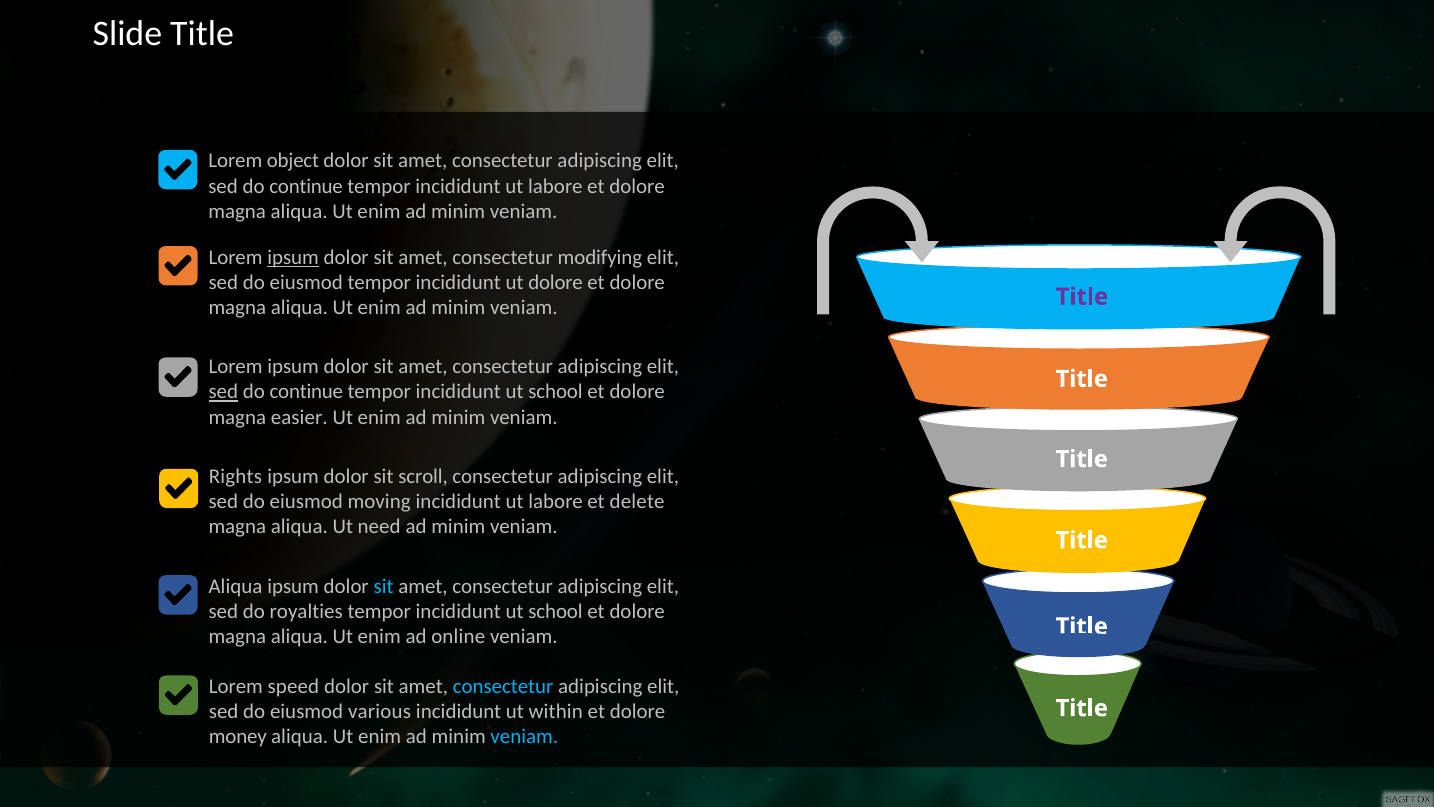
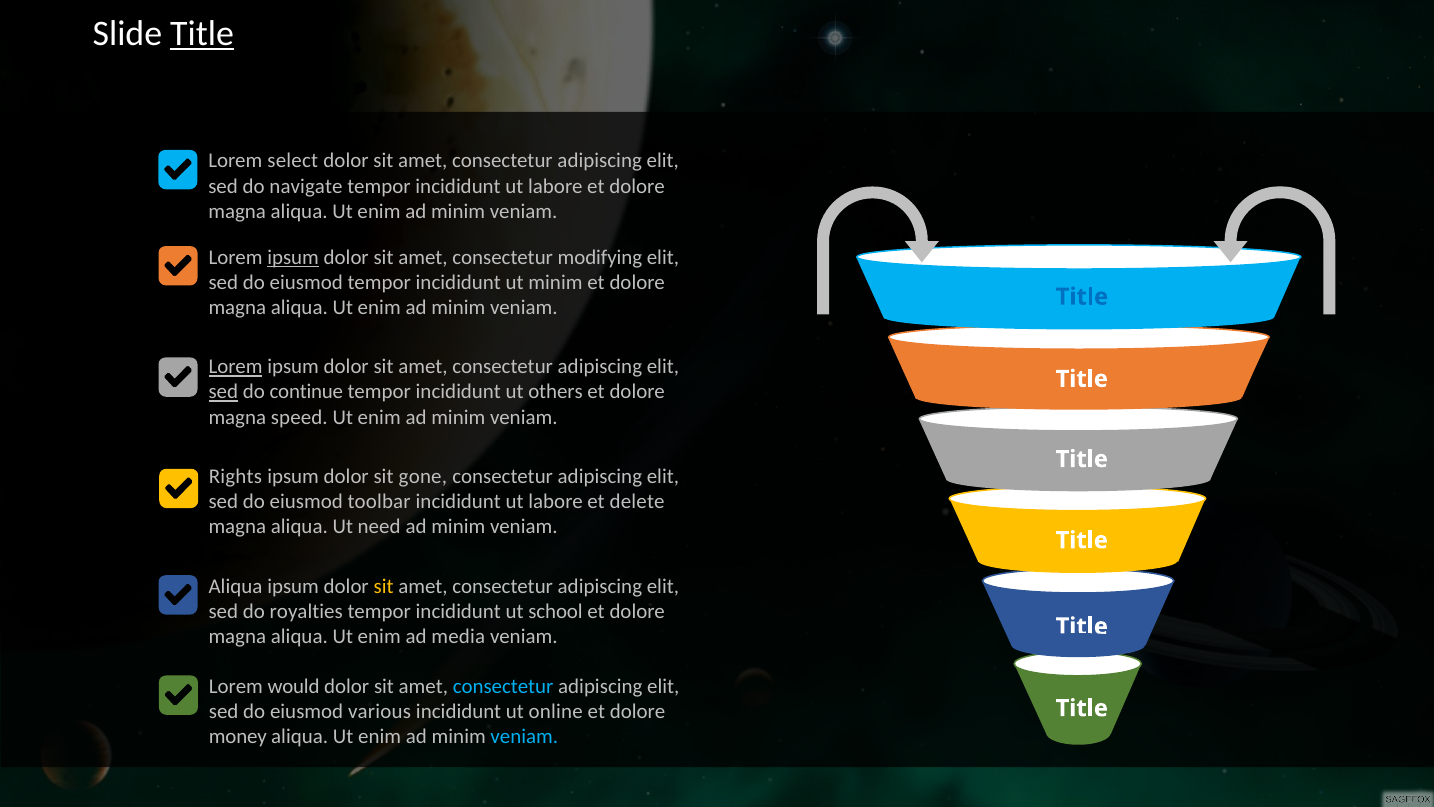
Title at (202, 34) underline: none -> present
object: object -> select
continue at (306, 186): continue -> navigate
ut dolore: dolore -> minim
Title at (1082, 297) colour: purple -> blue
Lorem at (236, 367) underline: none -> present
school at (556, 392): school -> others
easier: easier -> speed
scroll: scroll -> gone
moving: moving -> toolbar
sit at (384, 586) colour: light blue -> yellow
online: online -> media
speed: speed -> would
within: within -> online
